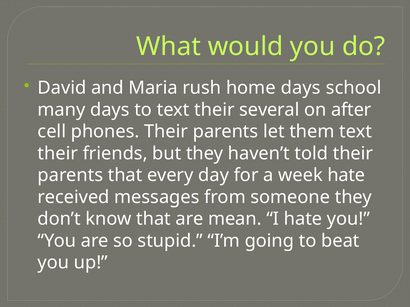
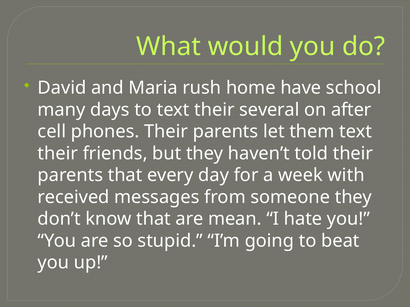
home days: days -> have
week hate: hate -> with
